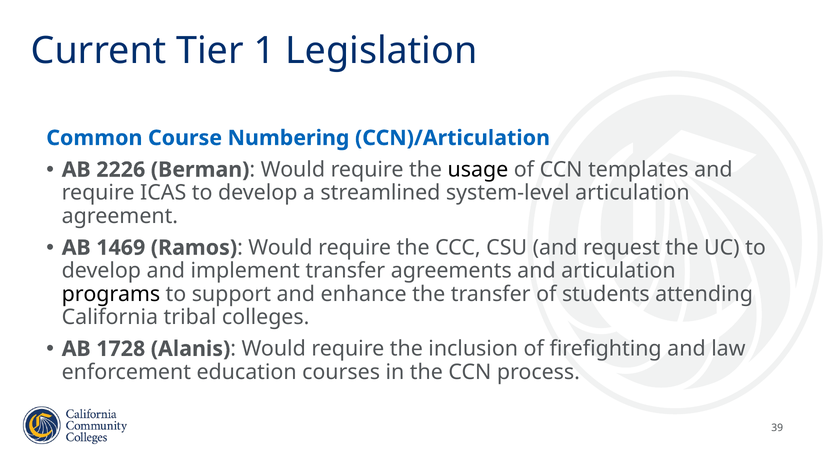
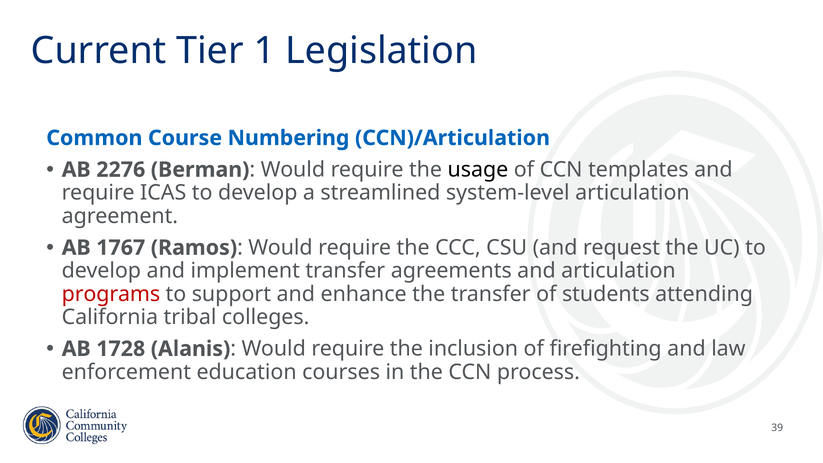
2226: 2226 -> 2276
1469: 1469 -> 1767
programs colour: black -> red
